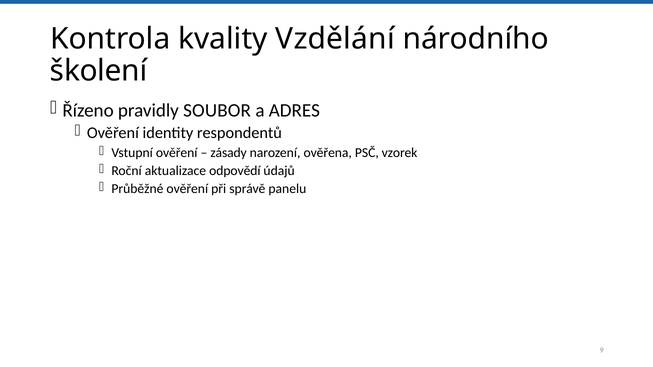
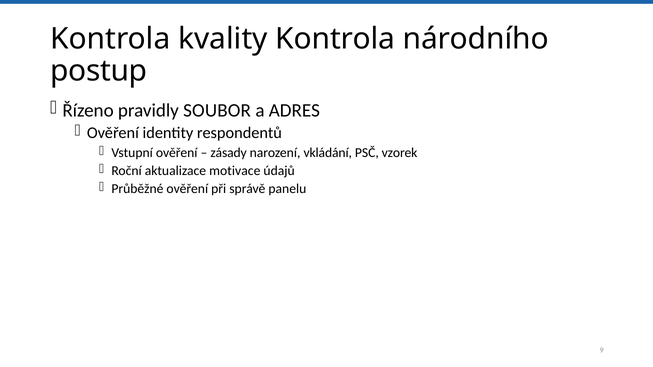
kvality Vzdělání: Vzdělání -> Kontrola
školení: školení -> postup
ověřena: ověřena -> vkládání
odpovědí: odpovědí -> motivace
